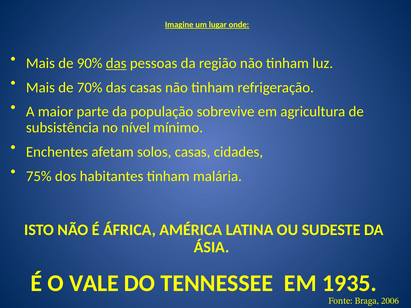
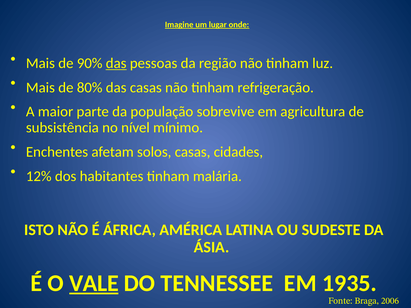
70%: 70% -> 80%
75%: 75% -> 12%
VALE underline: none -> present
